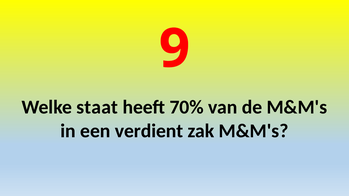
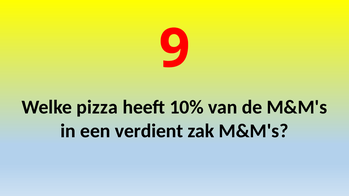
staat: staat -> pizza
70%: 70% -> 10%
